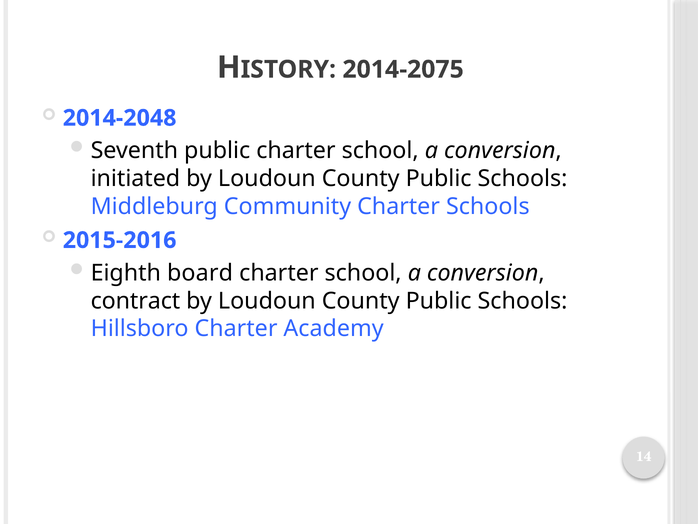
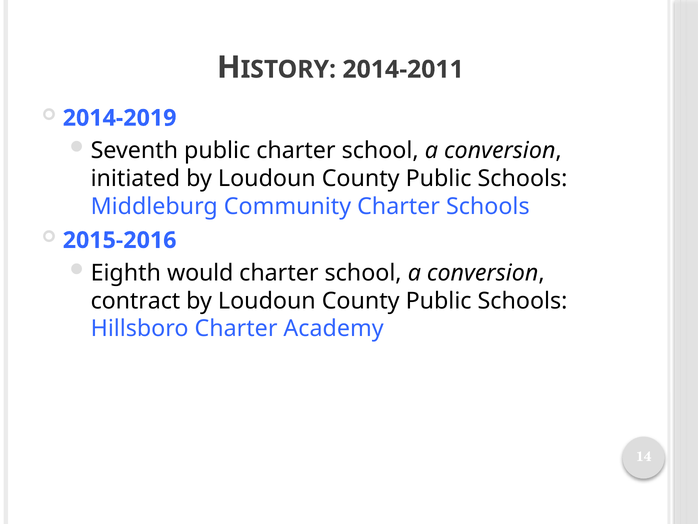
2014-2075: 2014-2075 -> 2014-2011
2014-2048: 2014-2048 -> 2014-2019
board: board -> would
